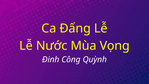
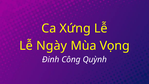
Đấng: Đấng -> Xứng
Nước: Nước -> Ngày
